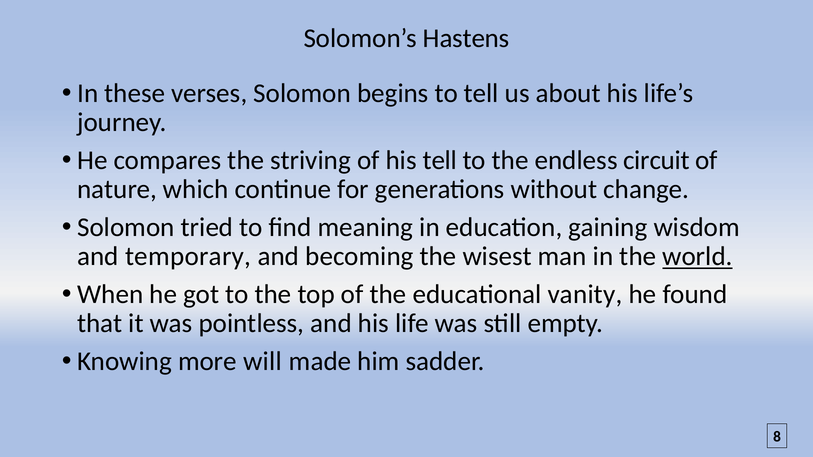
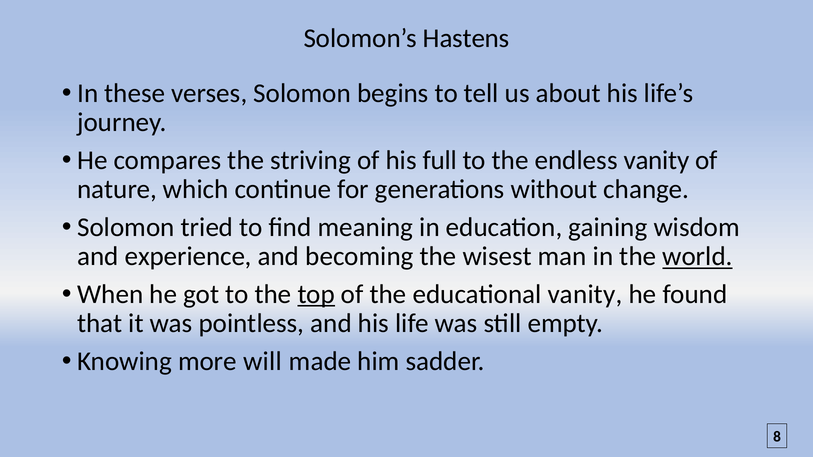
his tell: tell -> full
endless circuit: circuit -> vanity
temporary: temporary -> experience
top underline: none -> present
